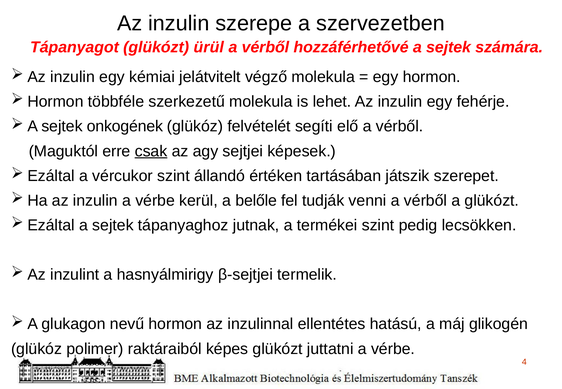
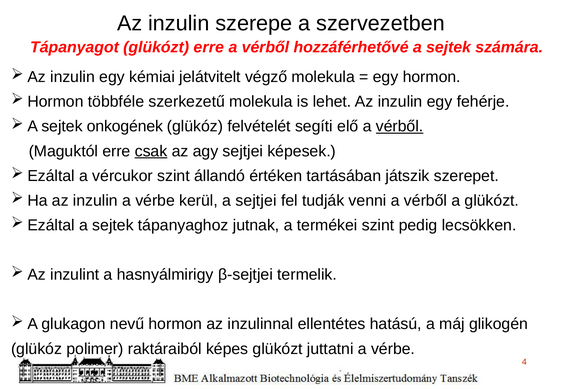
glükózt ürül: ürül -> erre
vérből at (400, 126) underline: none -> present
a belőle: belőle -> sejtjei
